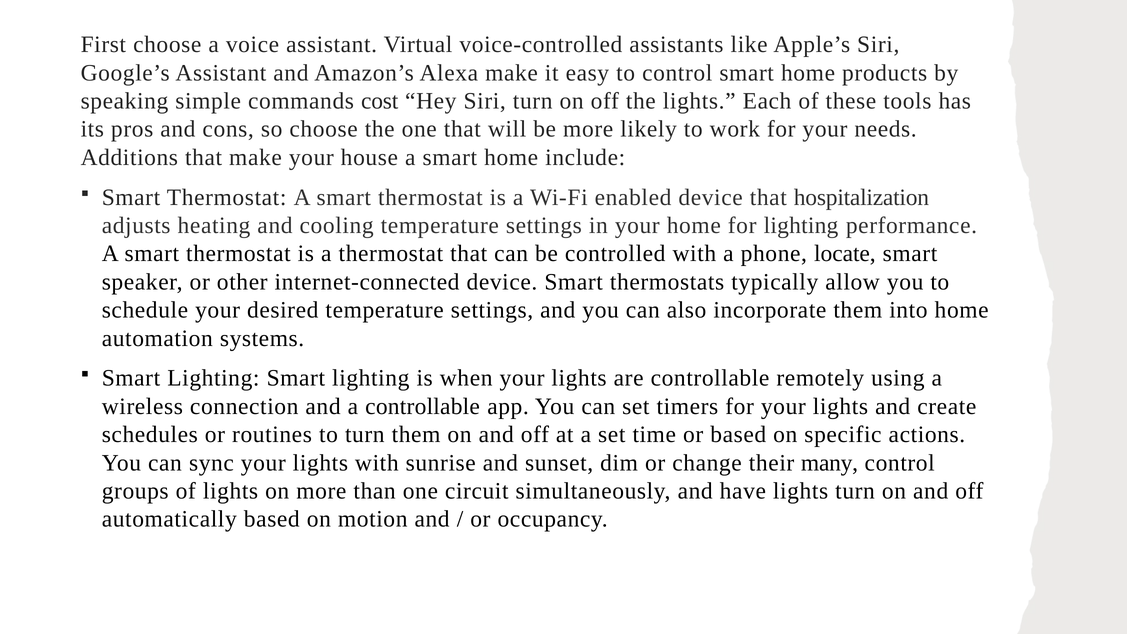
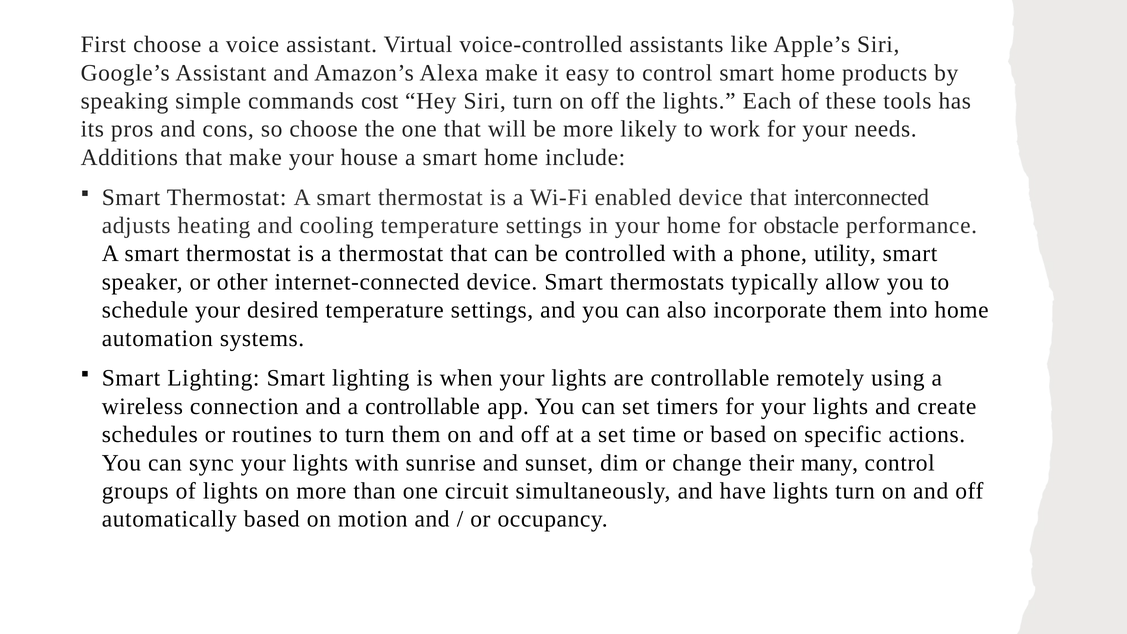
hospitalization: hospitalization -> interconnected
for lighting: lighting -> obstacle
locate: locate -> utility
